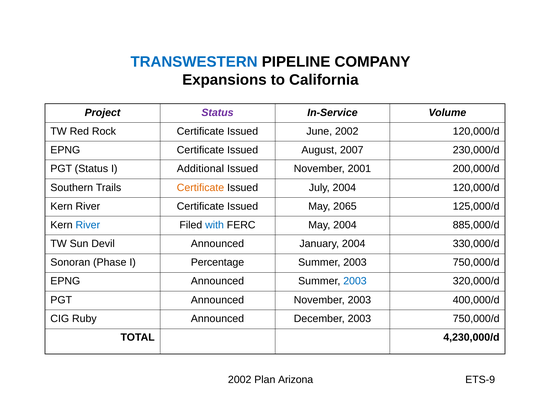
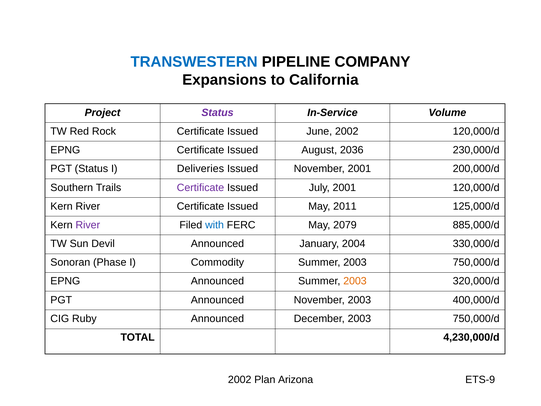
2007: 2007 -> 2036
Additional: Additional -> Deliveries
Certificate at (201, 187) colour: orange -> purple
July 2004: 2004 -> 2001
2065: 2065 -> 2011
River at (88, 225) colour: blue -> purple
May 2004: 2004 -> 2079
Percentage: Percentage -> Commodity
2003 at (355, 281) colour: blue -> orange
